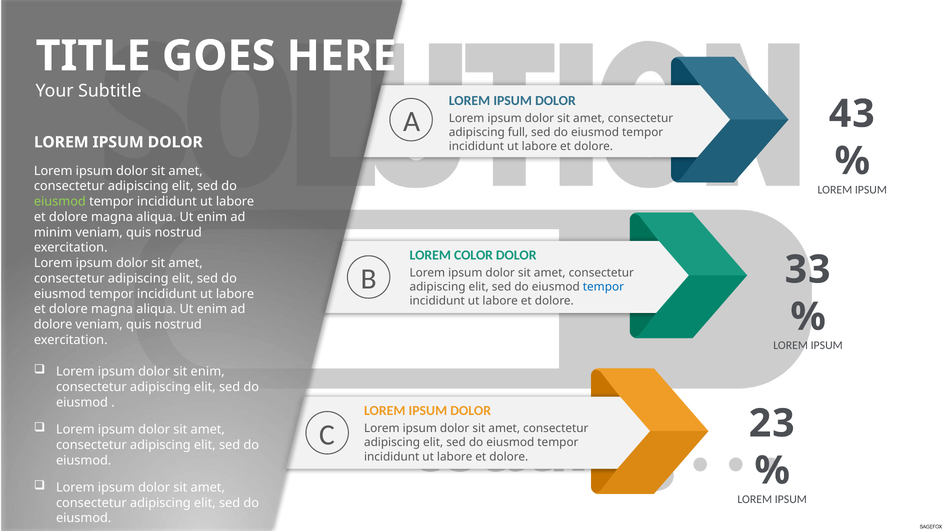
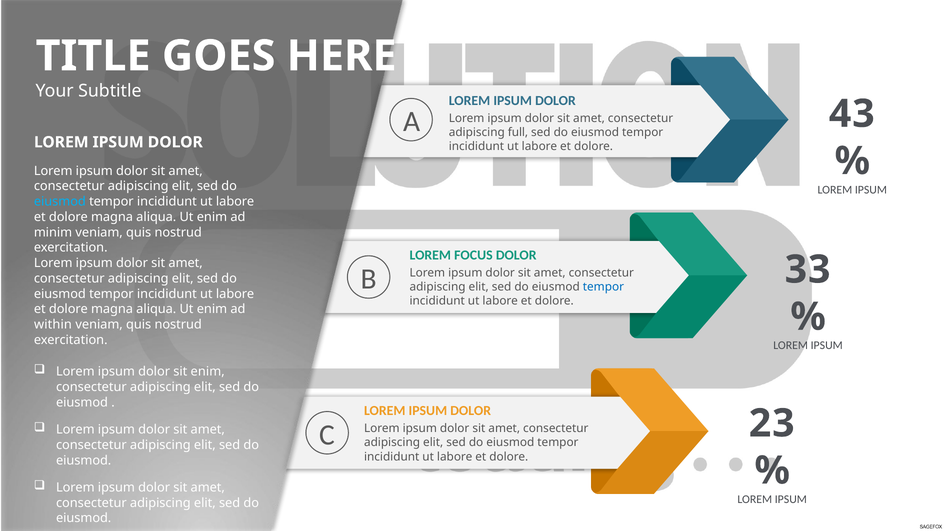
eiusmod at (60, 202) colour: light green -> light blue
COLOR: COLOR -> FOCUS
dolore at (53, 324): dolore -> within
